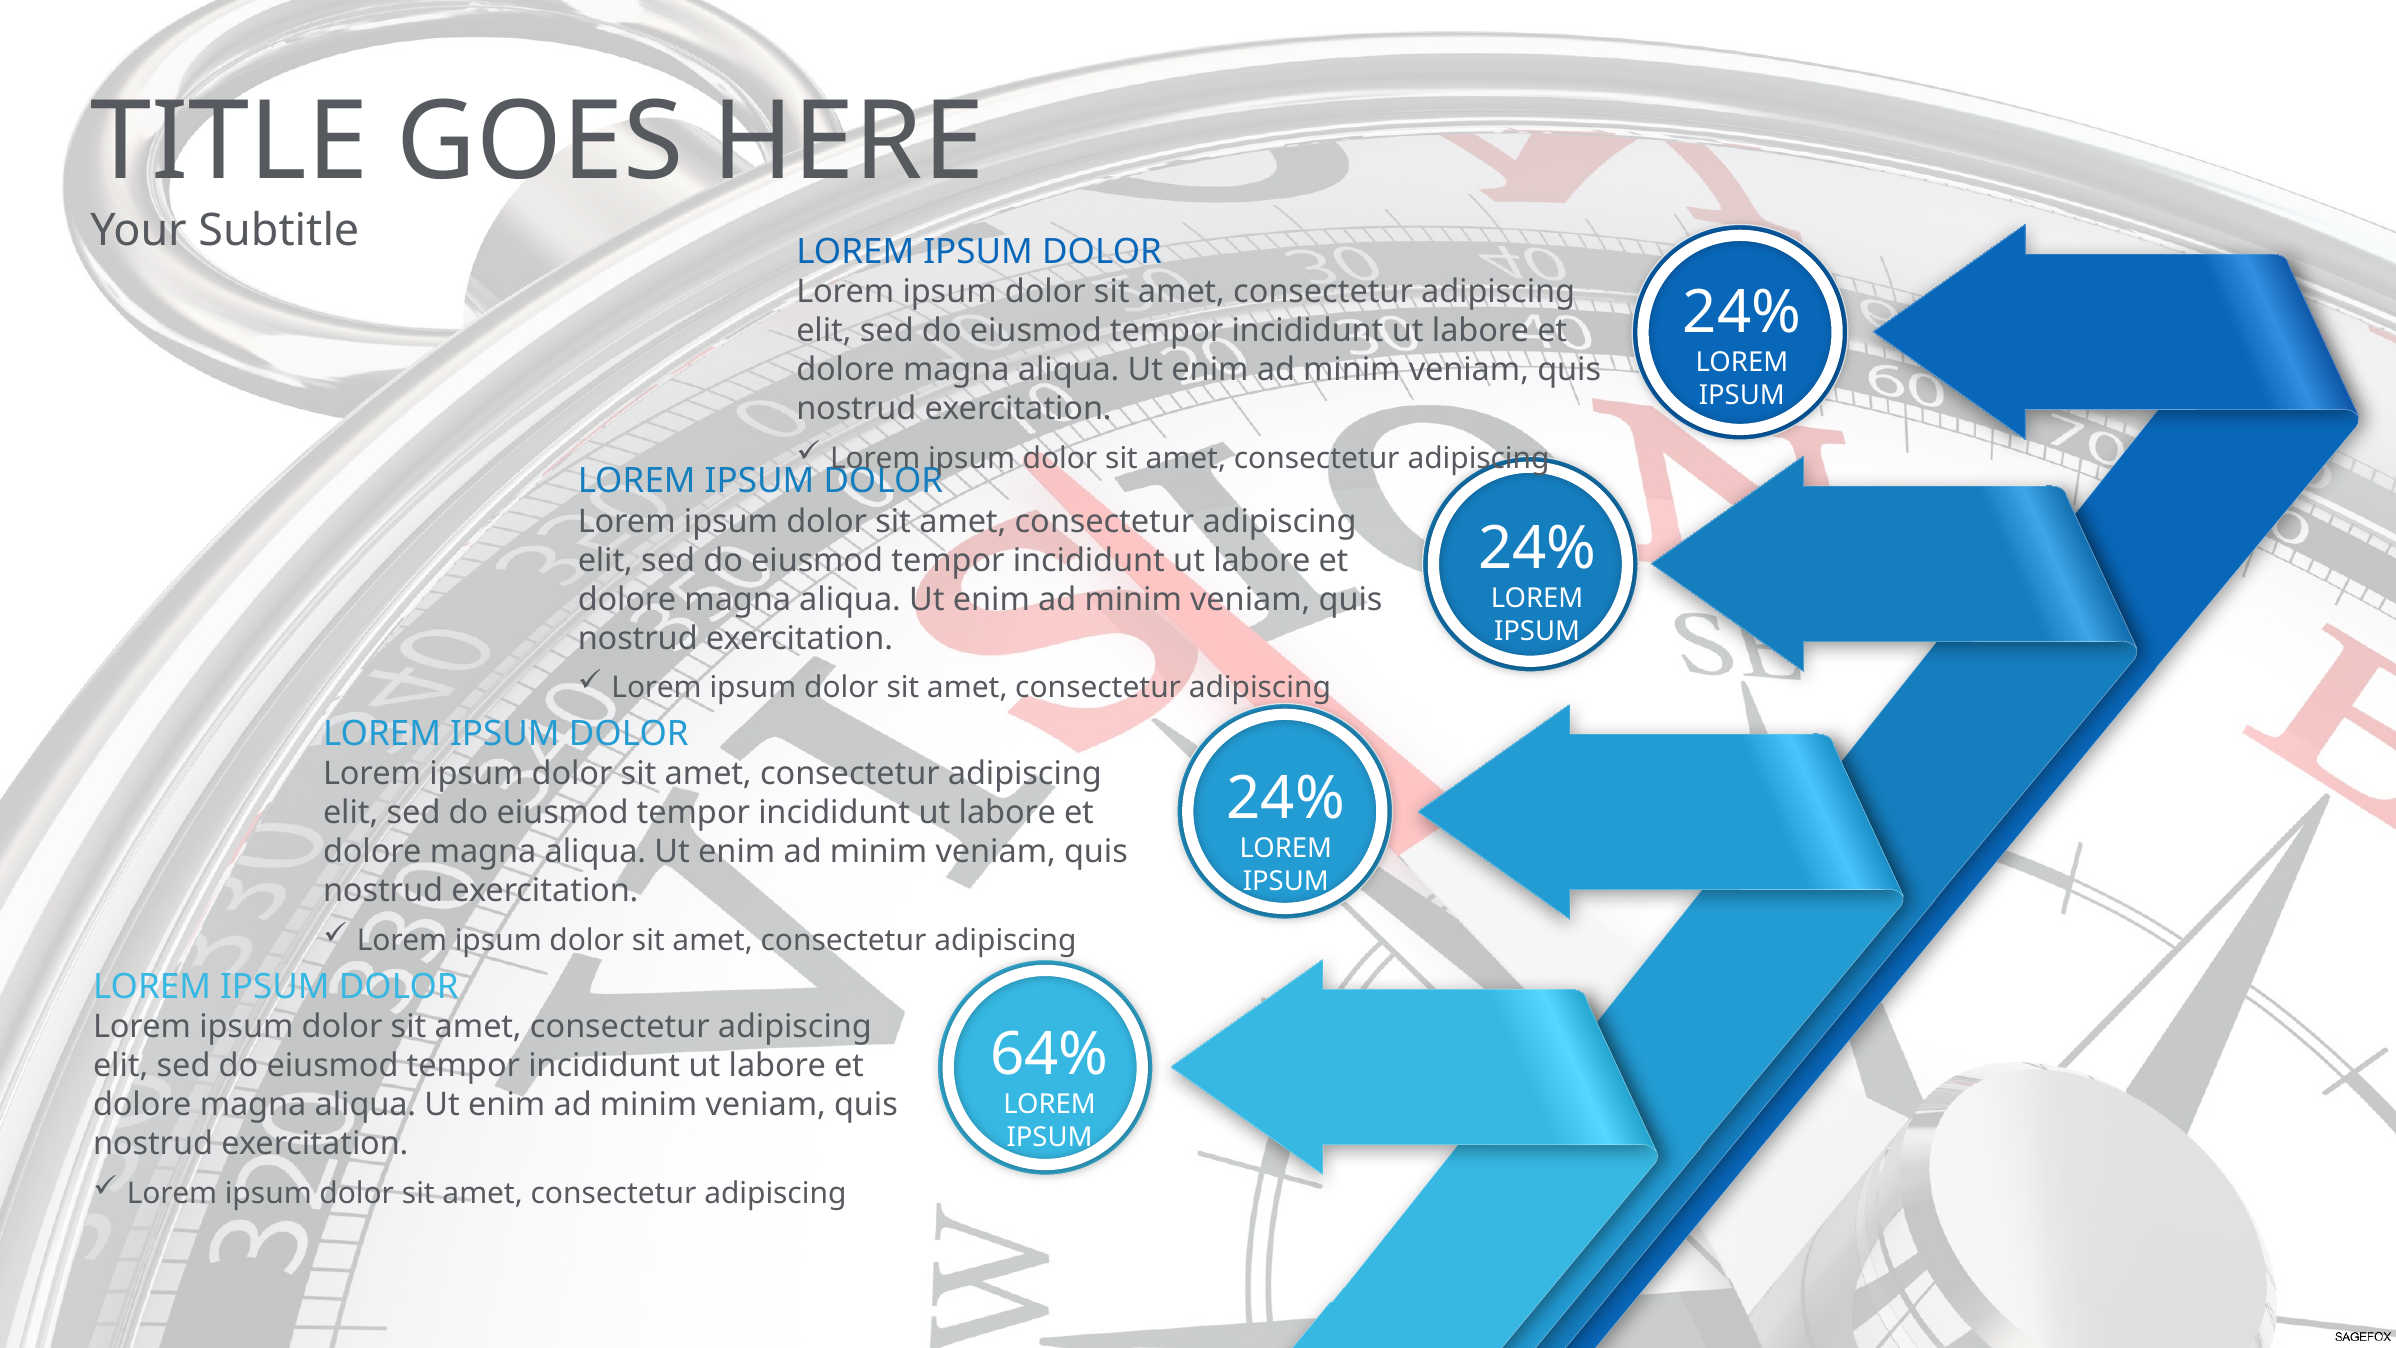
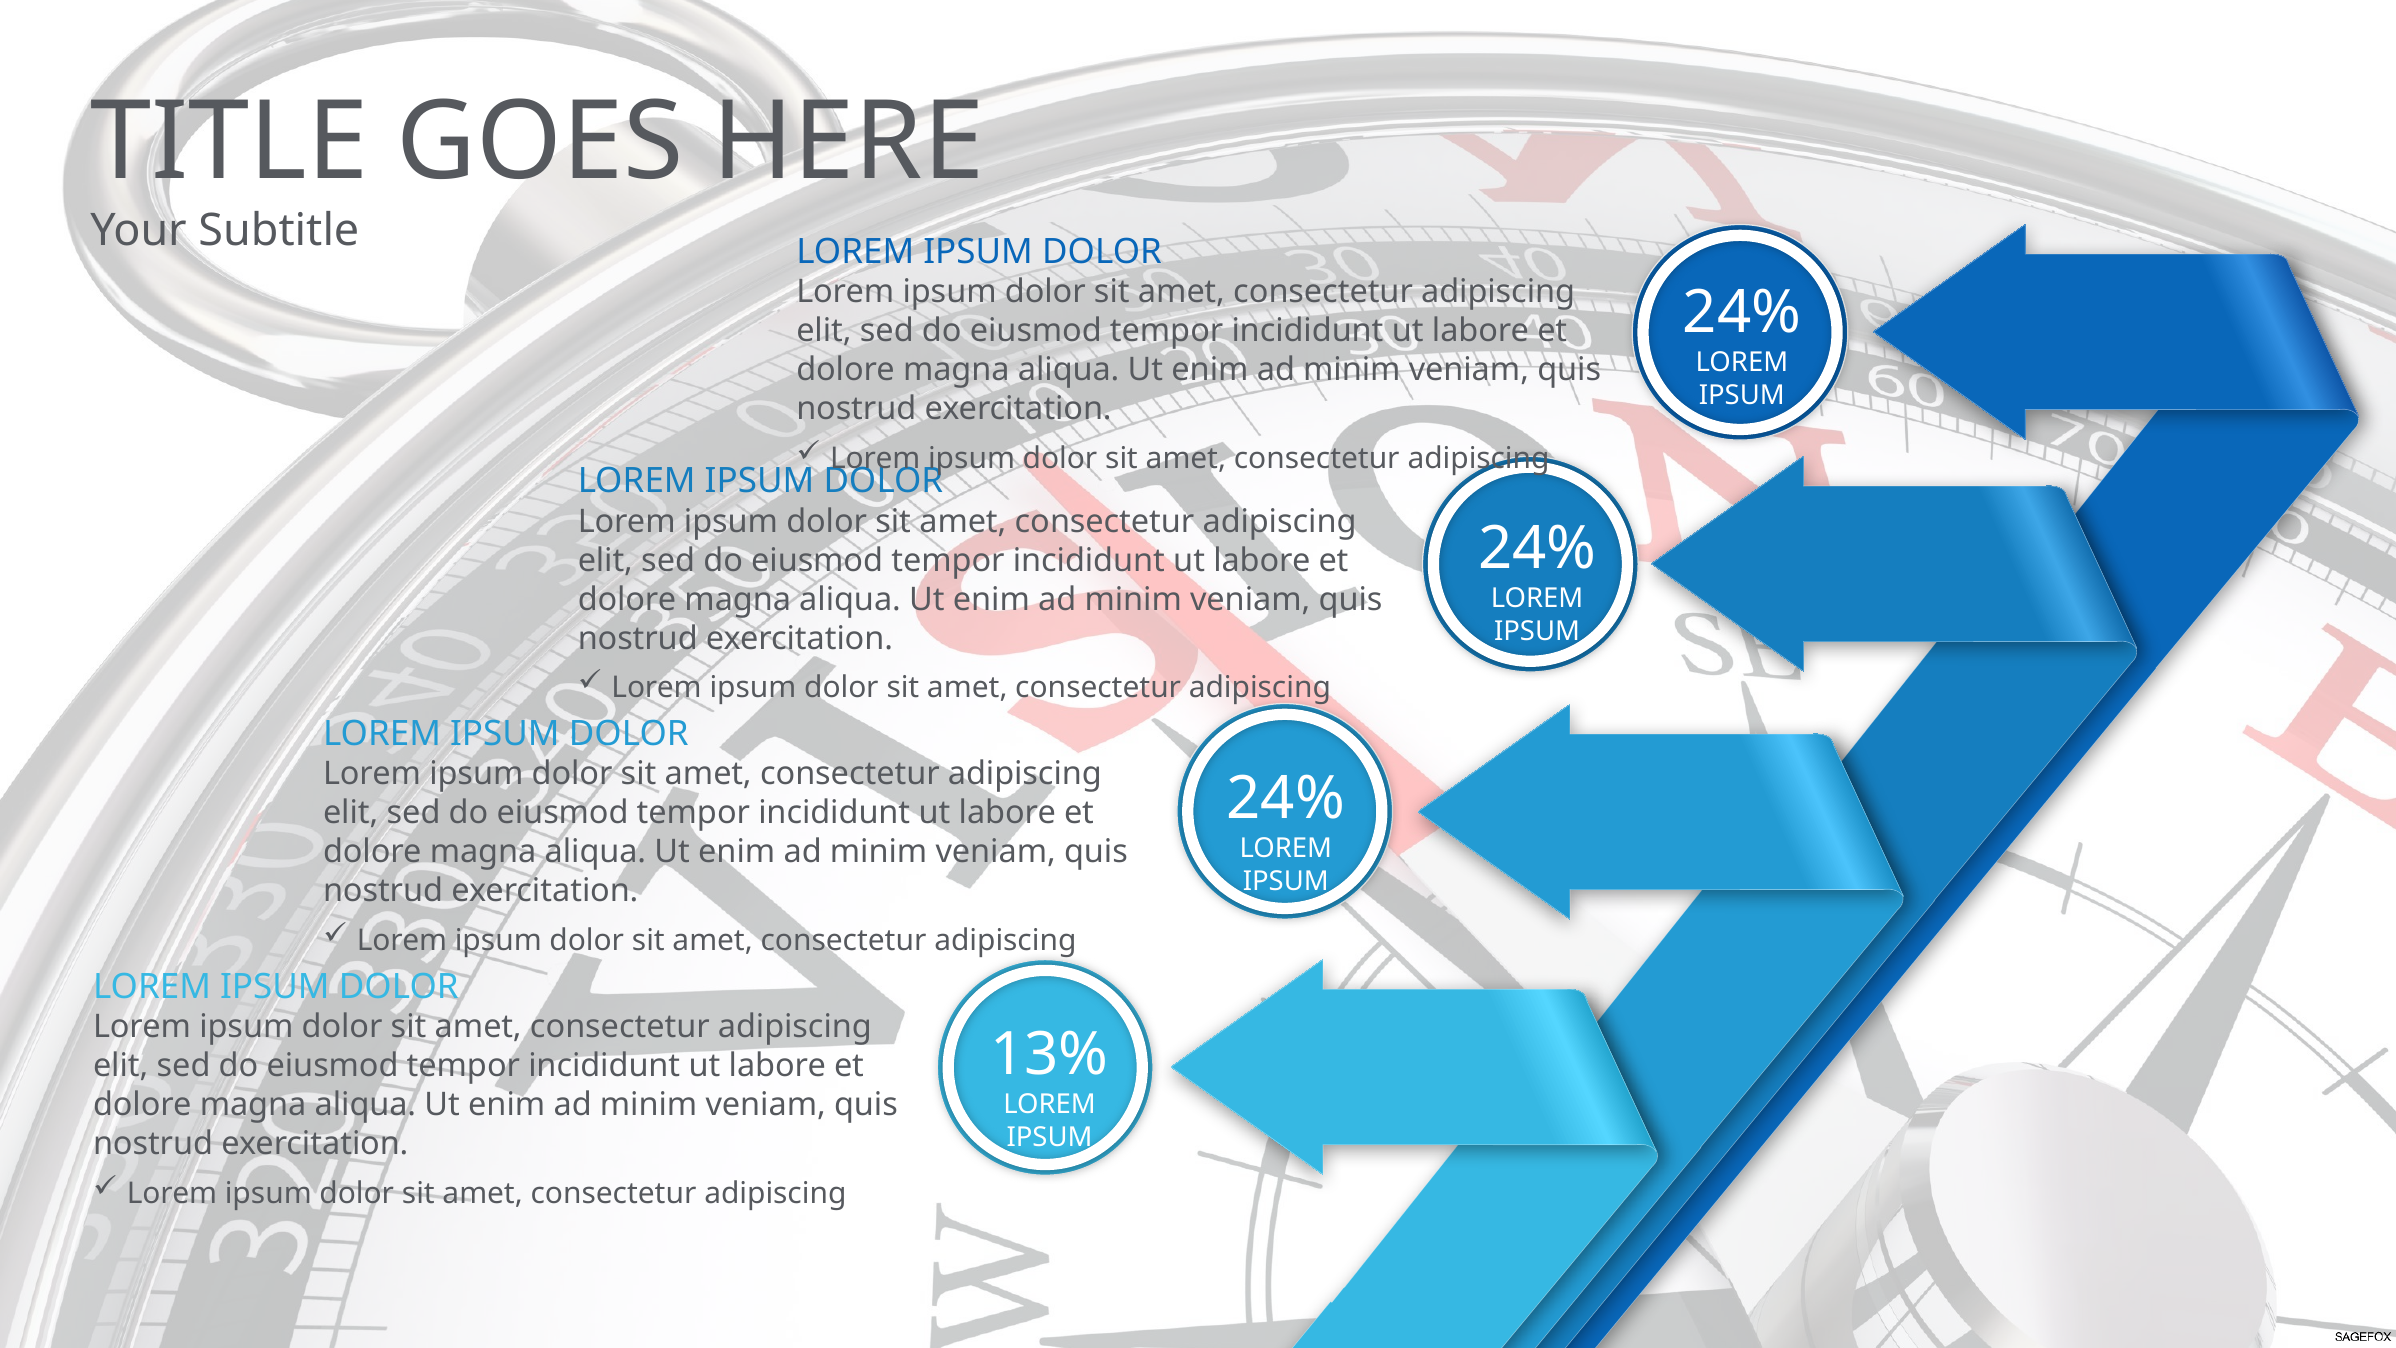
64%: 64% -> 13%
